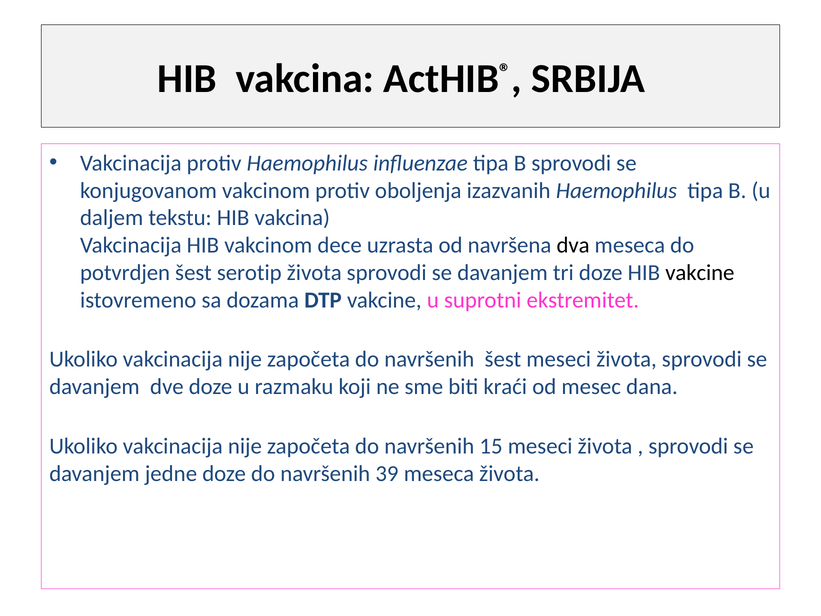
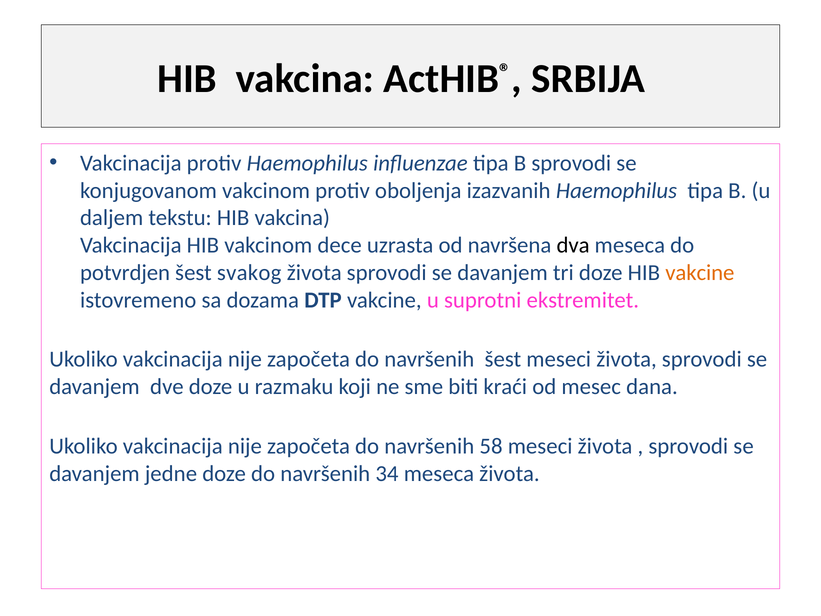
serotip: serotip -> svakog
vakcine at (700, 273) colour: black -> orange
15: 15 -> 58
39: 39 -> 34
